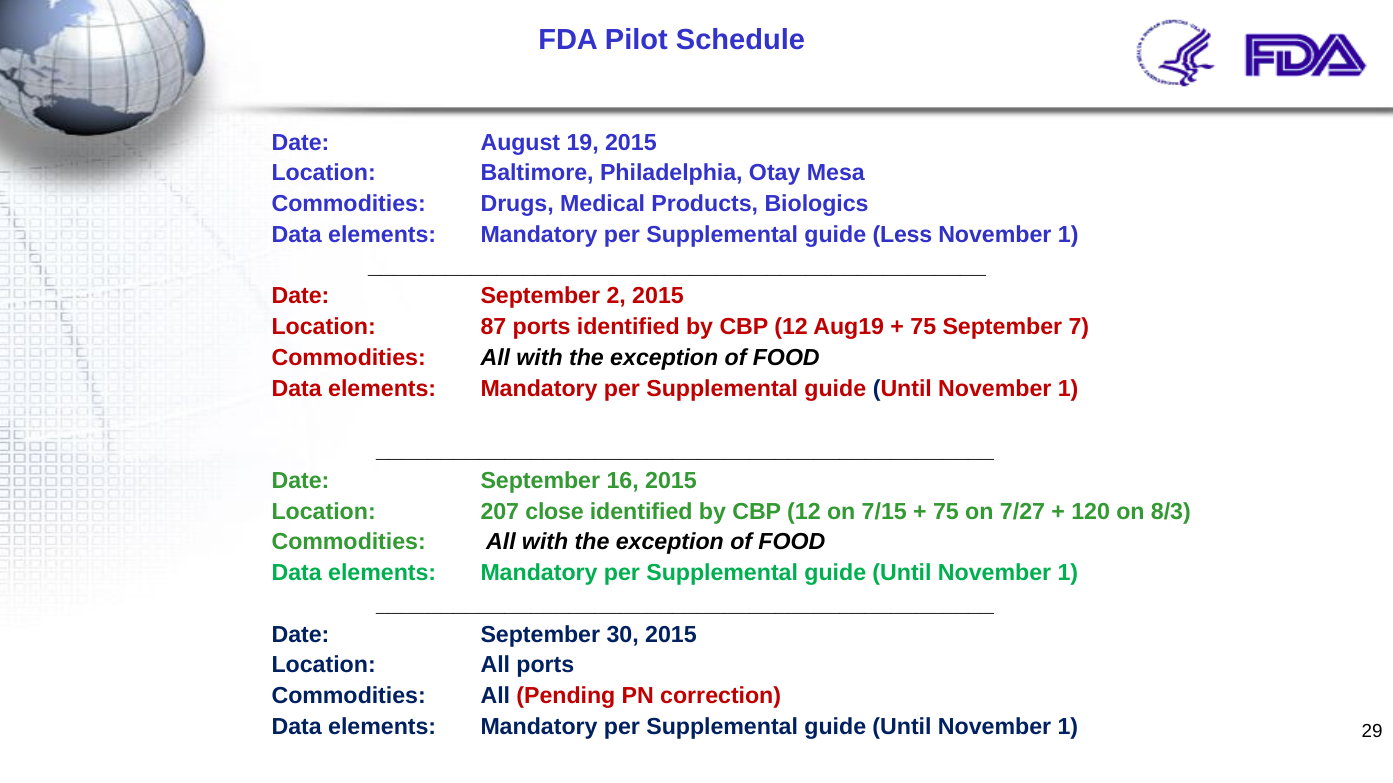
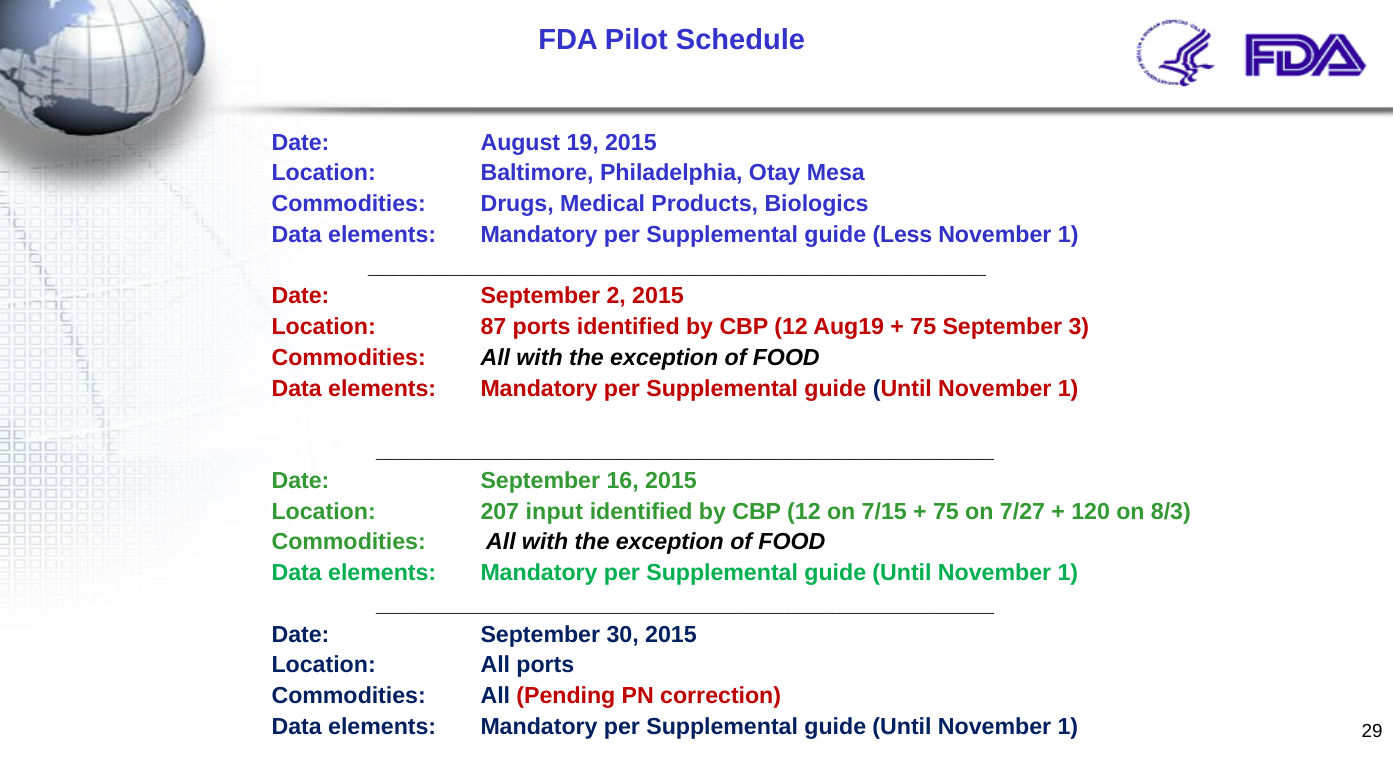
7: 7 -> 3
close: close -> input
